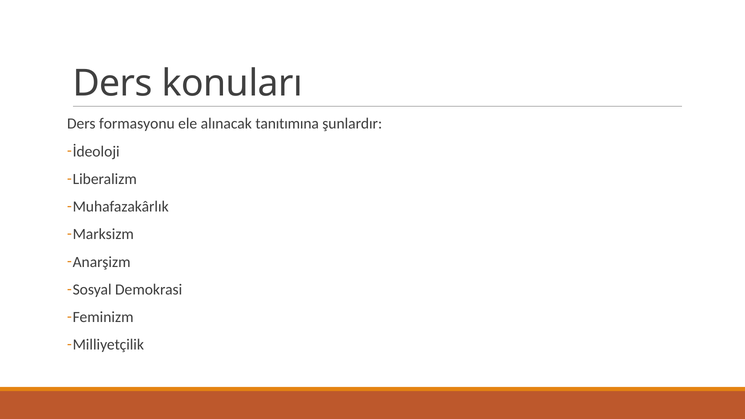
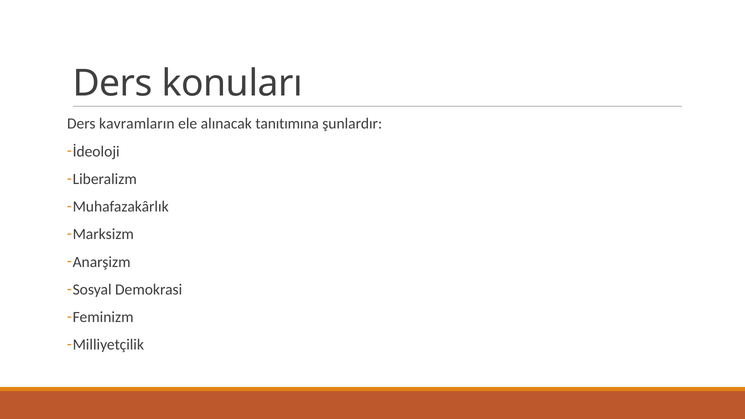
formasyonu: formasyonu -> kavramların
